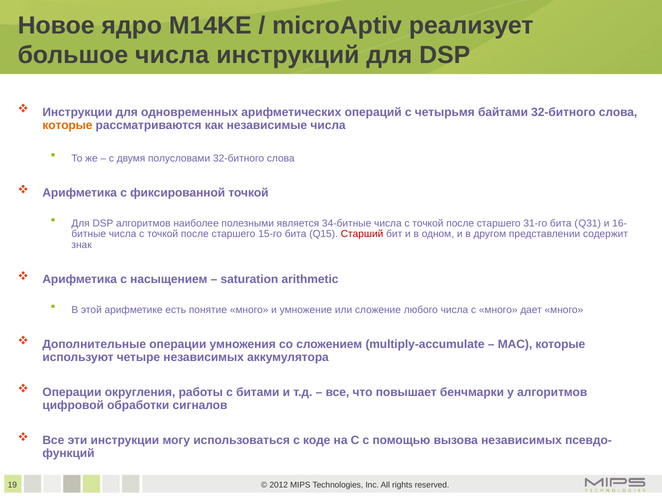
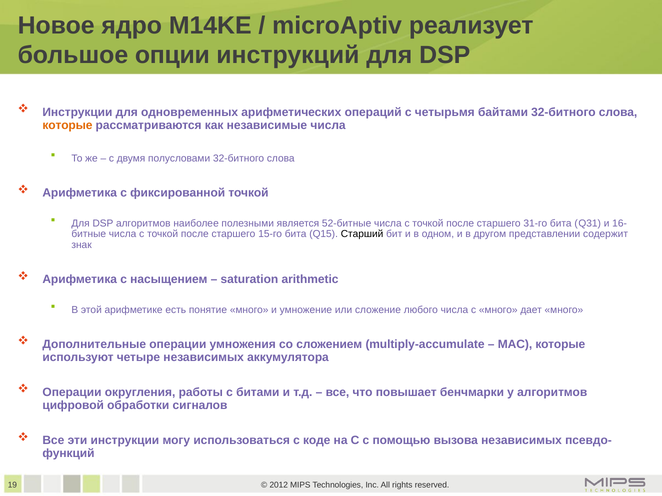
большое числа: числа -> опции
34-битные: 34-битные -> 52-битные
Старший colour: red -> black
